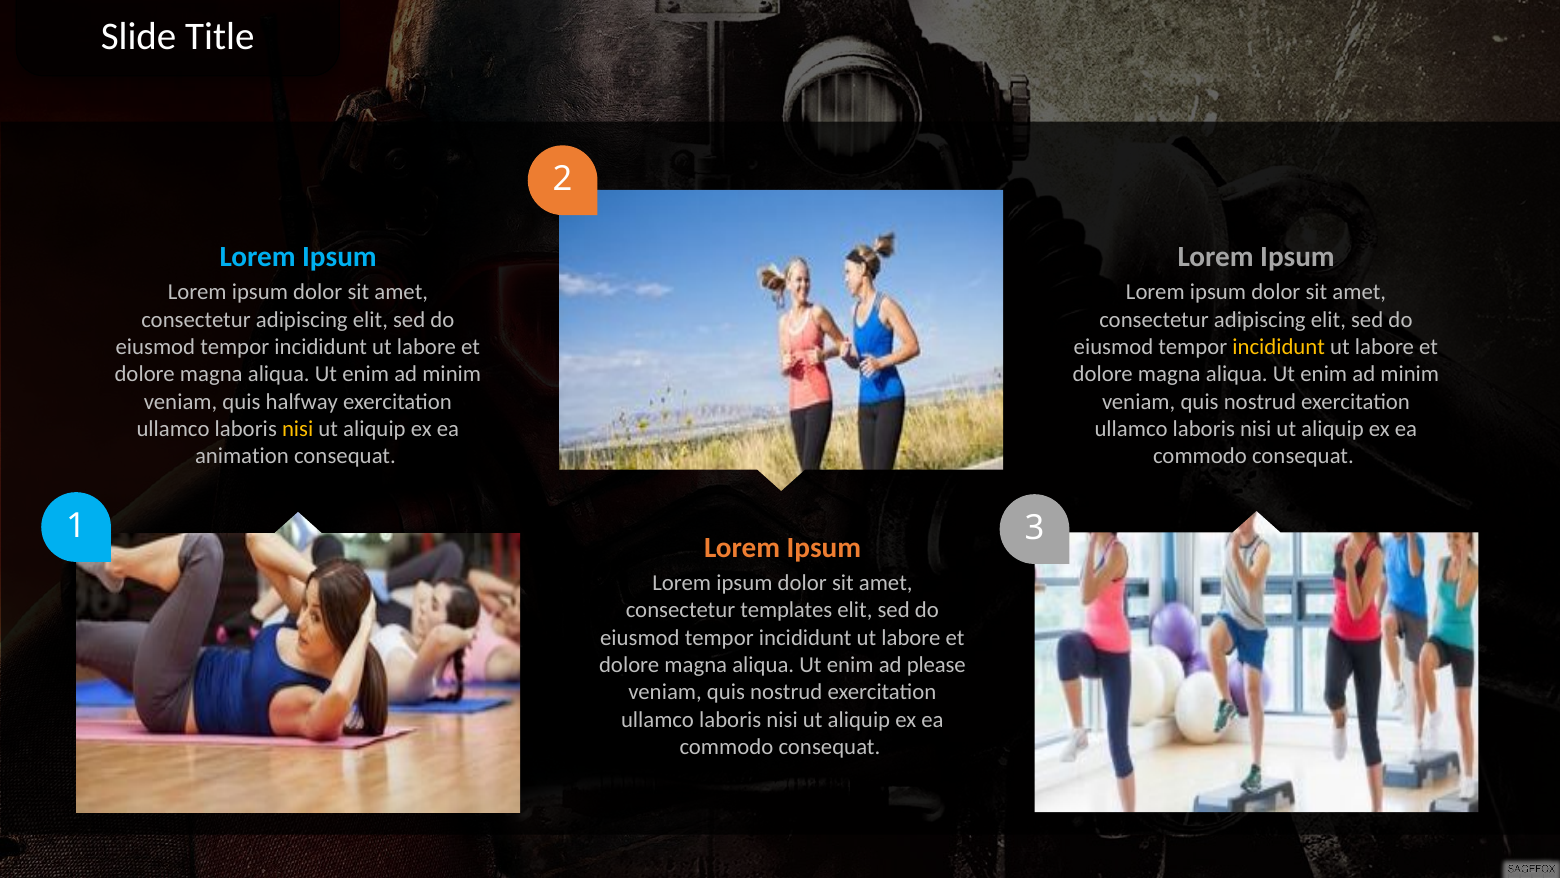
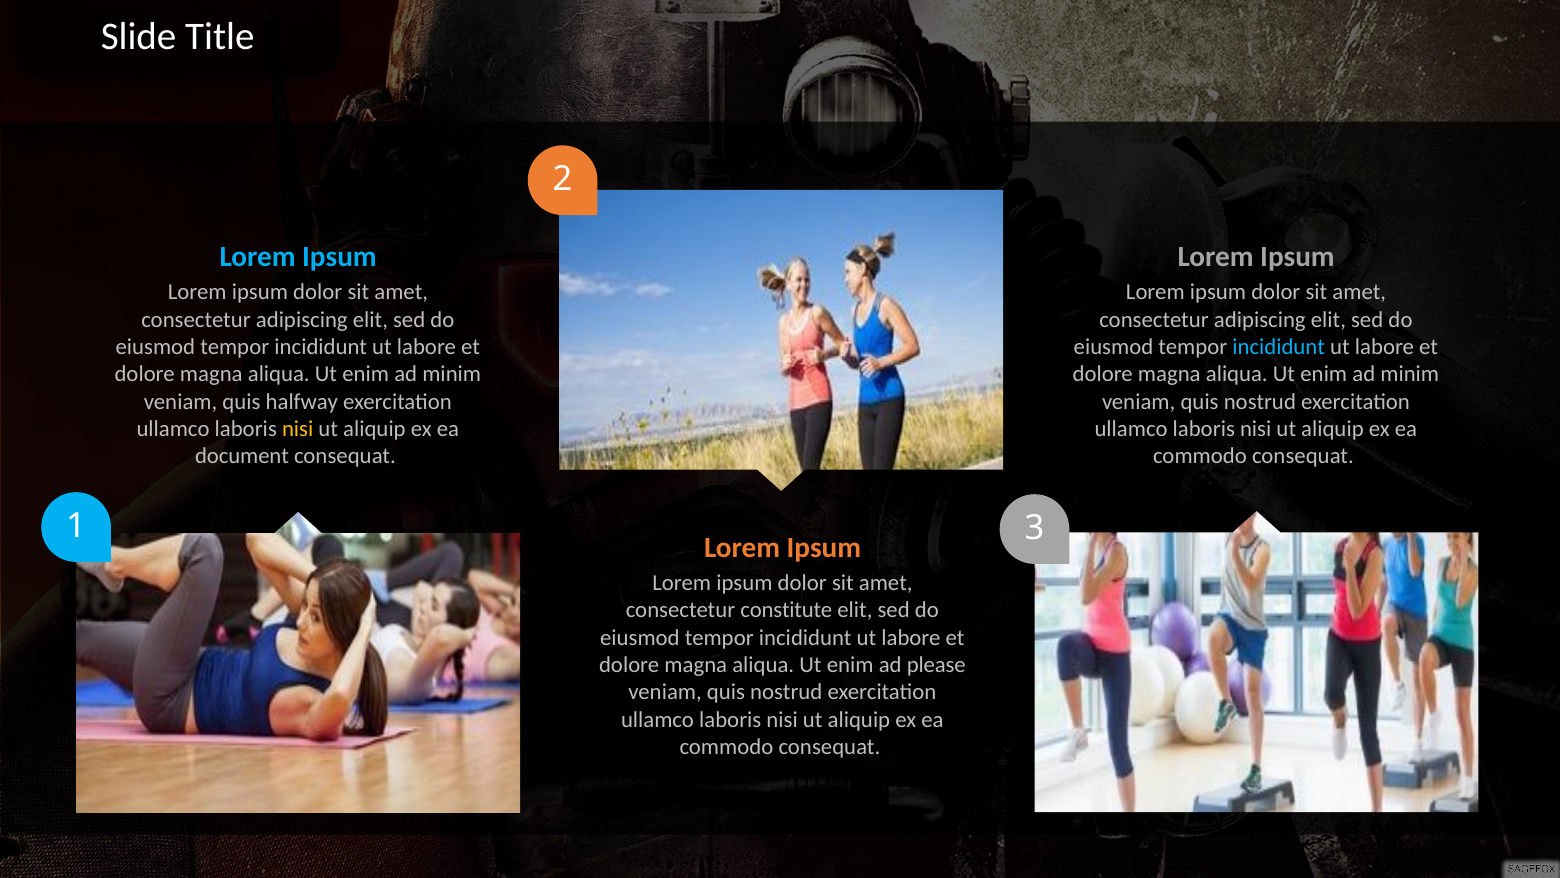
incididunt at (1279, 347) colour: yellow -> light blue
animation: animation -> document
templates: templates -> constitute
